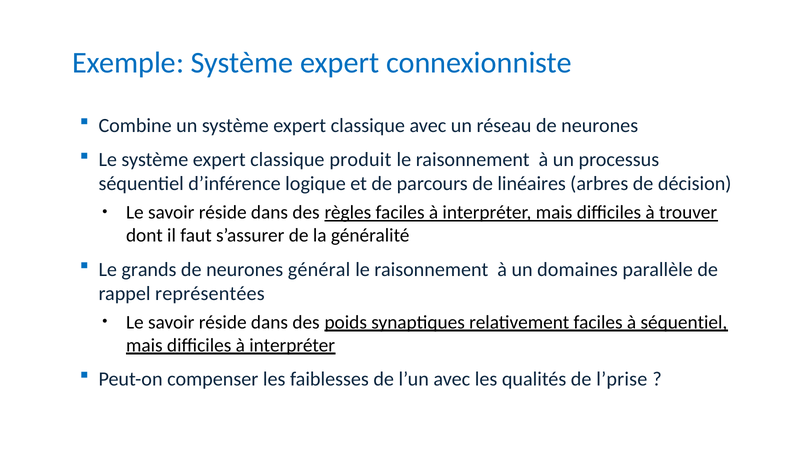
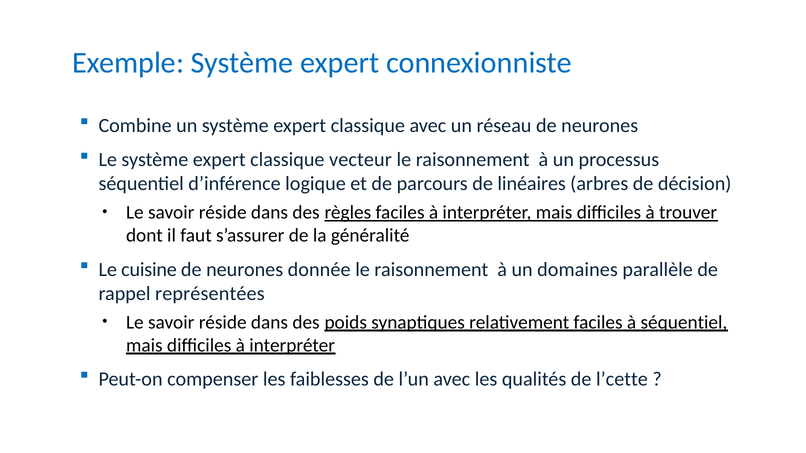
produit: produit -> vecteur
grands: grands -> cuisine
général: général -> donnée
l’prise: l’prise -> l’cette
